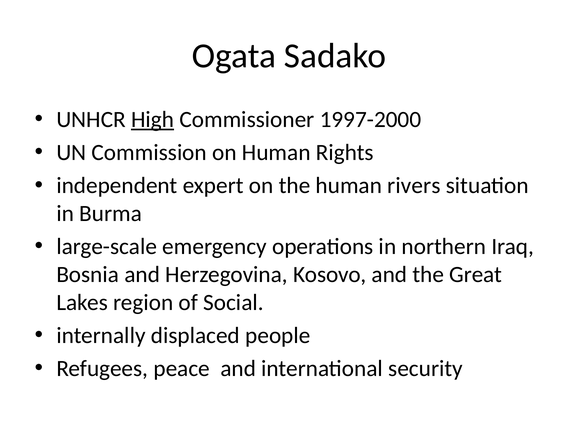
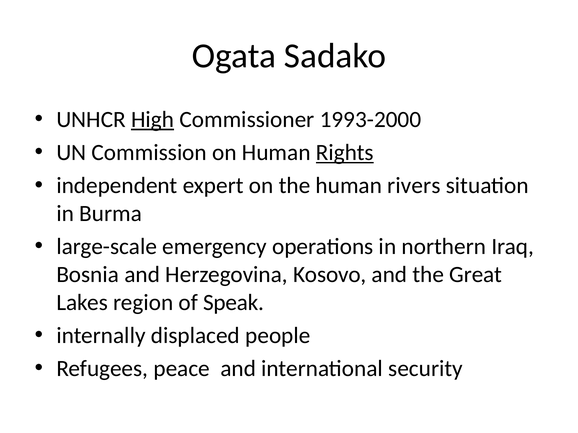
1997-2000: 1997-2000 -> 1993-2000
Rights underline: none -> present
Social: Social -> Speak
